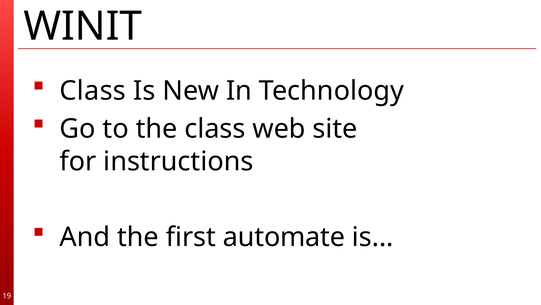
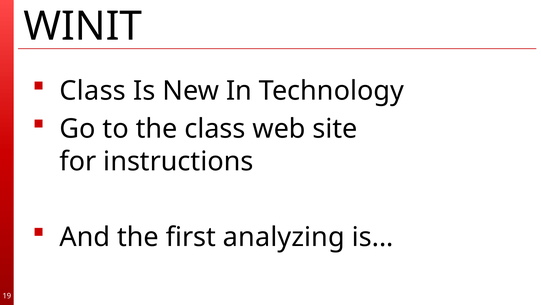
automate: automate -> analyzing
